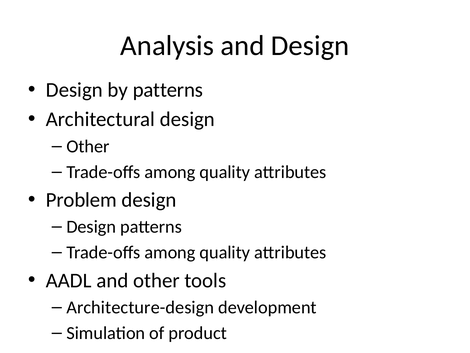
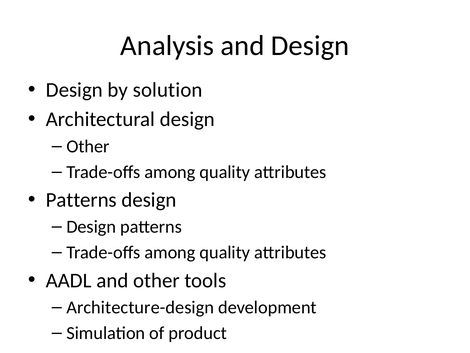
by patterns: patterns -> solution
Problem at (81, 200): Problem -> Patterns
